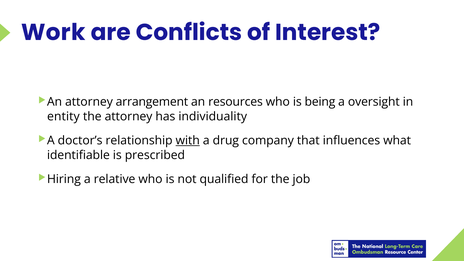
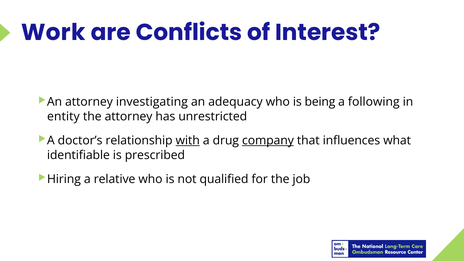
arrangement: arrangement -> investigating
resources: resources -> adequacy
oversight: oversight -> following
individuality: individuality -> unrestricted
company underline: none -> present
